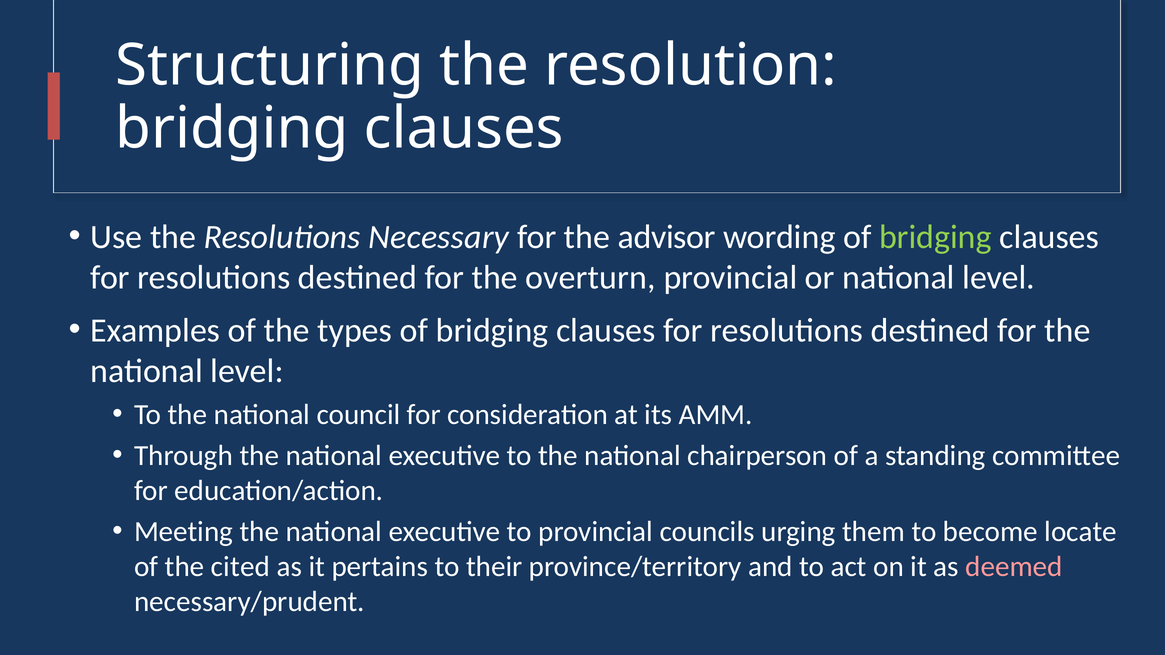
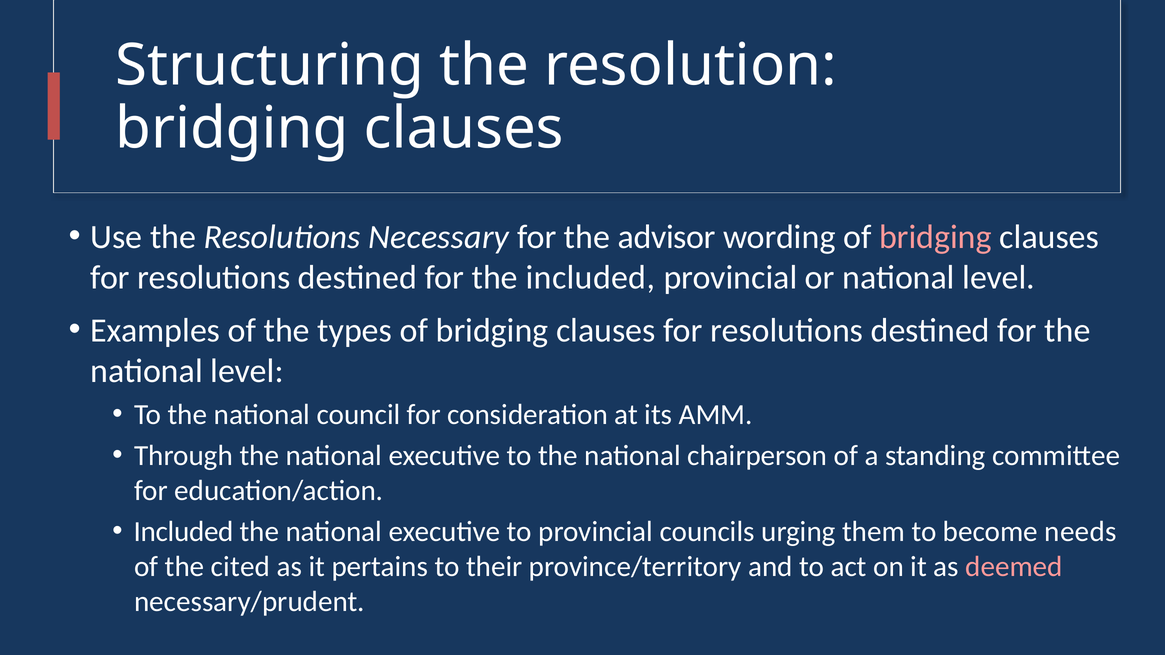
bridging at (935, 237) colour: light green -> pink
the overturn: overturn -> included
Meeting at (184, 532): Meeting -> Included
locate: locate -> needs
